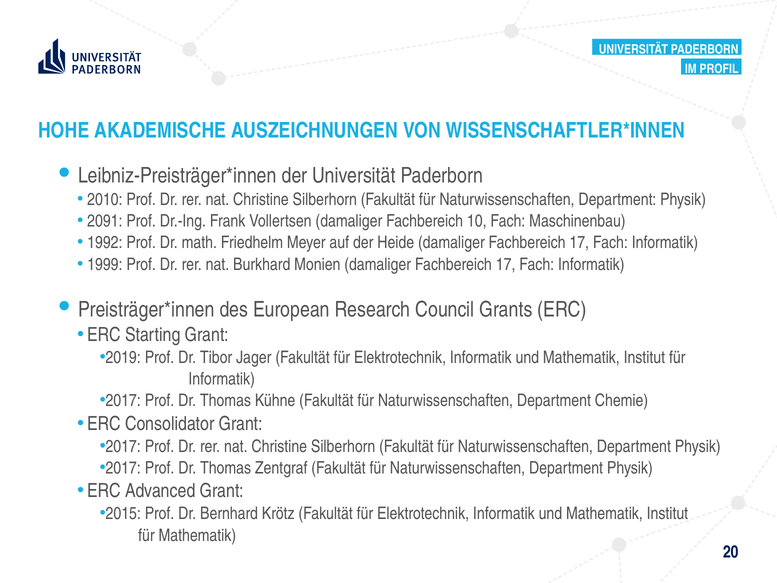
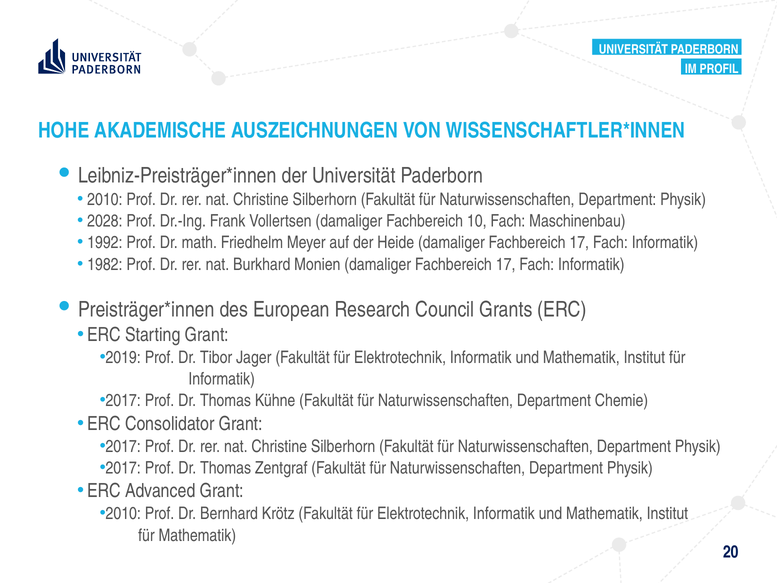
2091: 2091 -> 2028
1999: 1999 -> 1982
2015 at (123, 514): 2015 -> 2010
